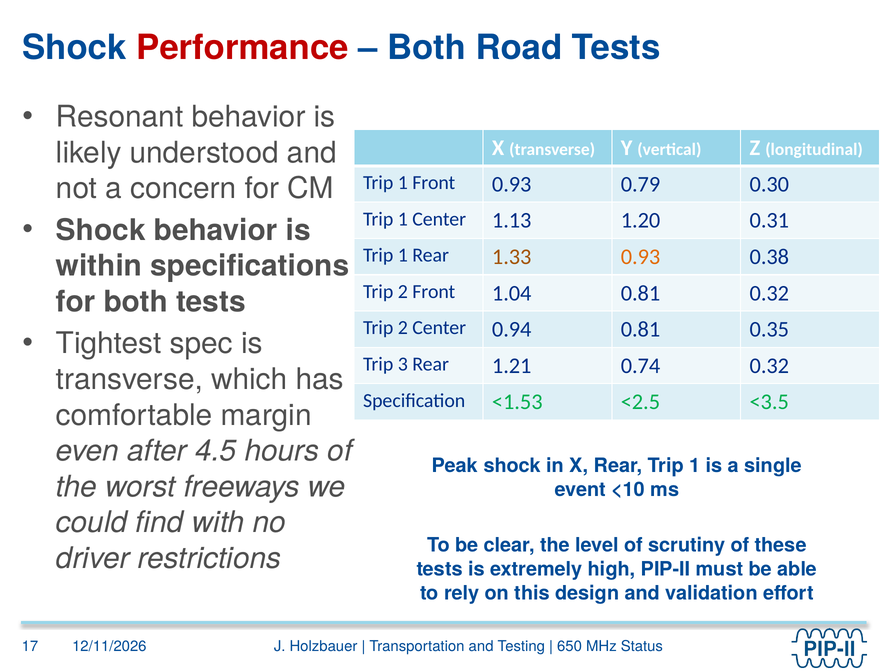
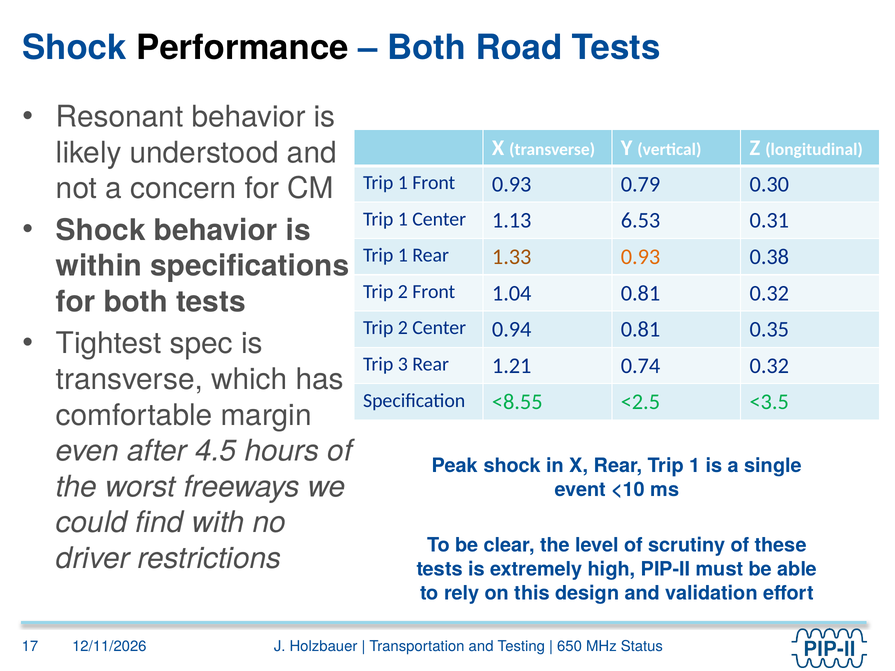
Performance colour: red -> black
1.20: 1.20 -> 6.53
<1.53: <1.53 -> <8.55
